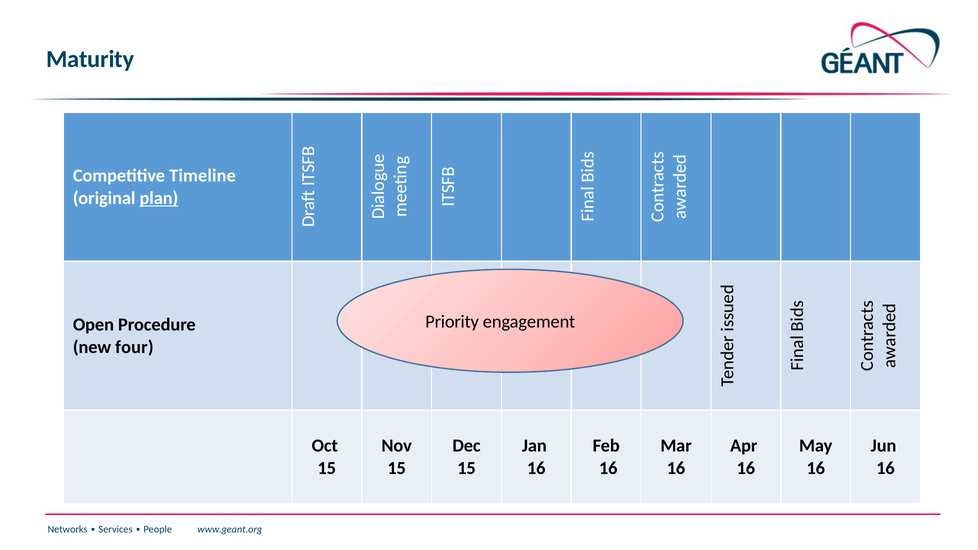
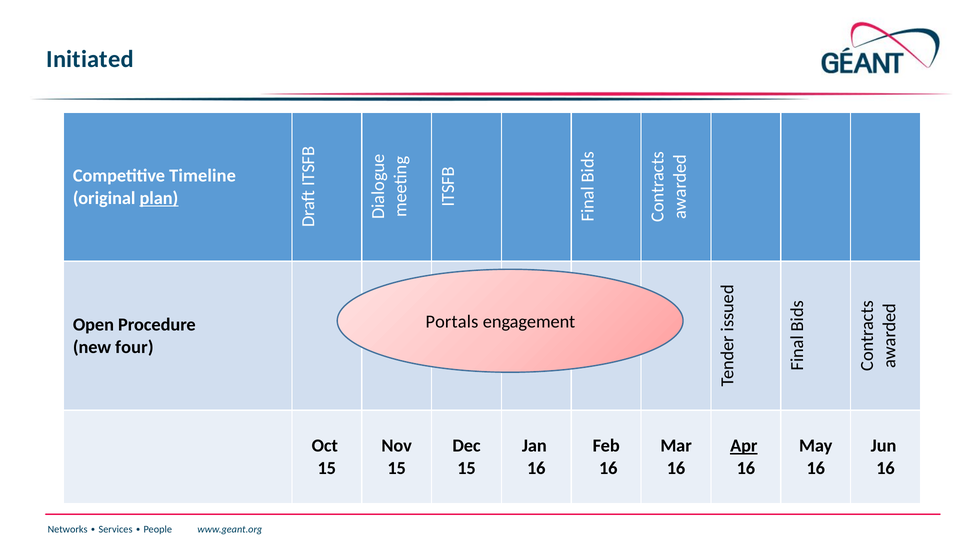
Maturity: Maturity -> Initiated
Priority: Priority -> Portals
Apr underline: none -> present
